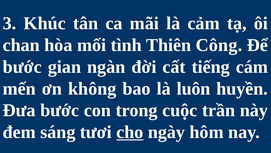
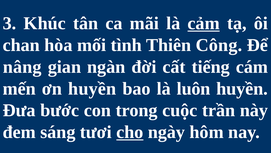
cảm underline: none -> present
bước at (22, 67): bước -> nâng
ơn không: không -> huyền
